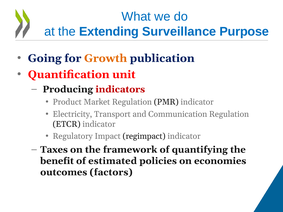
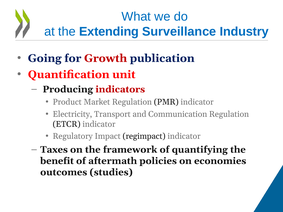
Purpose: Purpose -> Industry
Growth colour: orange -> red
estimated: estimated -> aftermath
factors: factors -> studies
